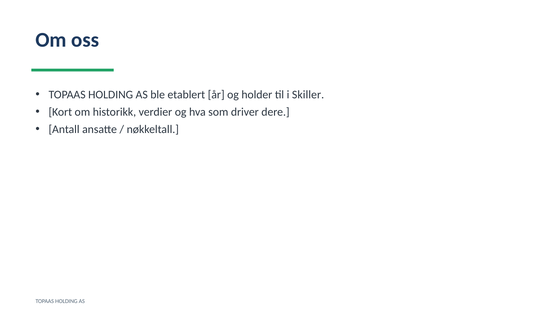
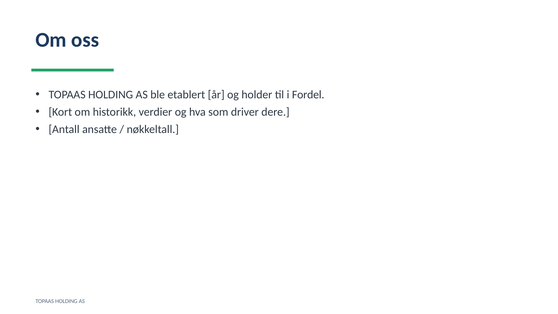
Skiller: Skiller -> Fordel
